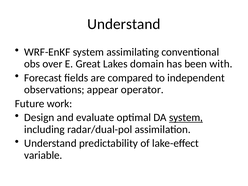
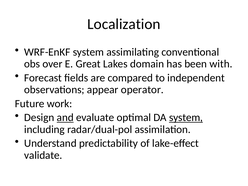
Understand at (124, 24): Understand -> Localization
and underline: none -> present
variable: variable -> validate
